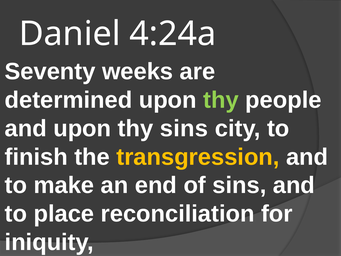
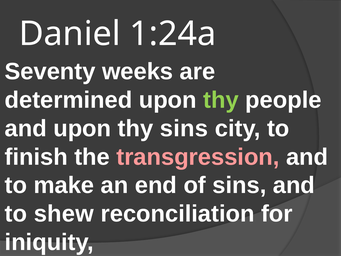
4:24a: 4:24a -> 1:24a
transgression colour: yellow -> pink
place: place -> shew
